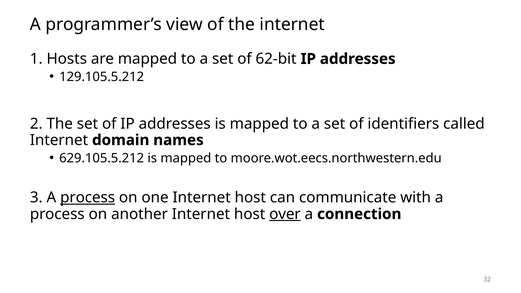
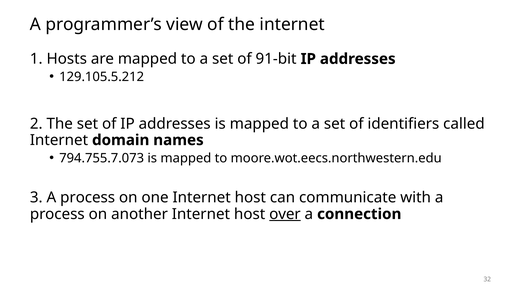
62-bit: 62-bit -> 91-bit
629.105.5.212: 629.105.5.212 -> 794.755.7.073
process at (88, 198) underline: present -> none
